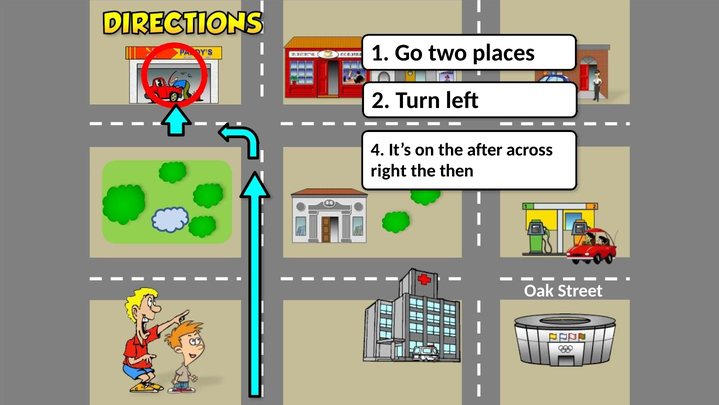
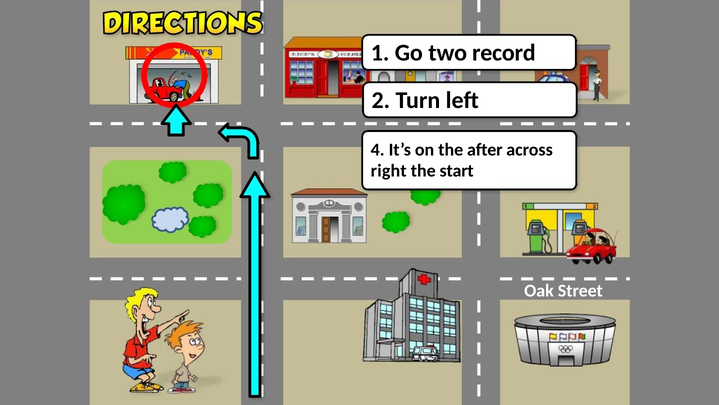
places: places -> record
then: then -> start
